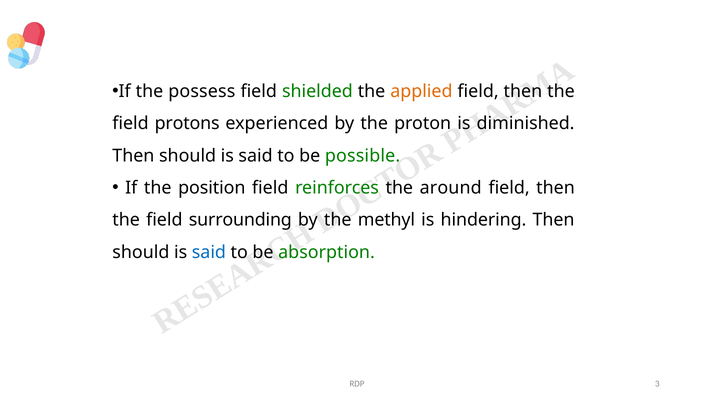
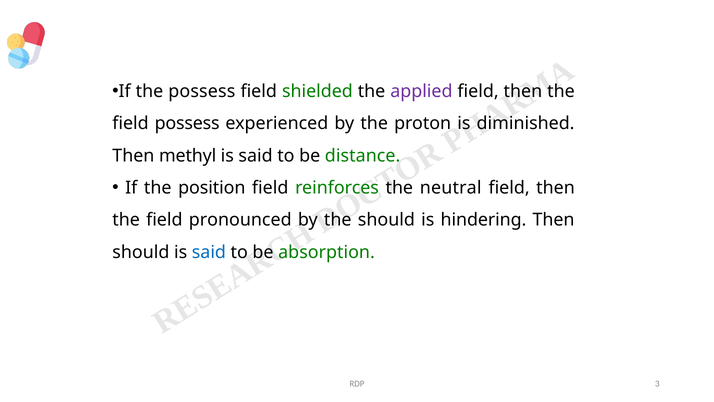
applied colour: orange -> purple
field protons: protons -> possess
should at (188, 156): should -> methyl
possible: possible -> distance
around: around -> neutral
surrounding: surrounding -> pronounced
methyl at (386, 220): methyl -> should
